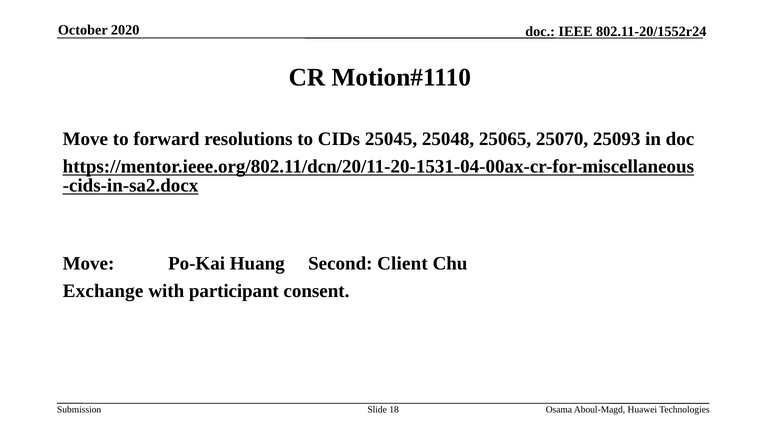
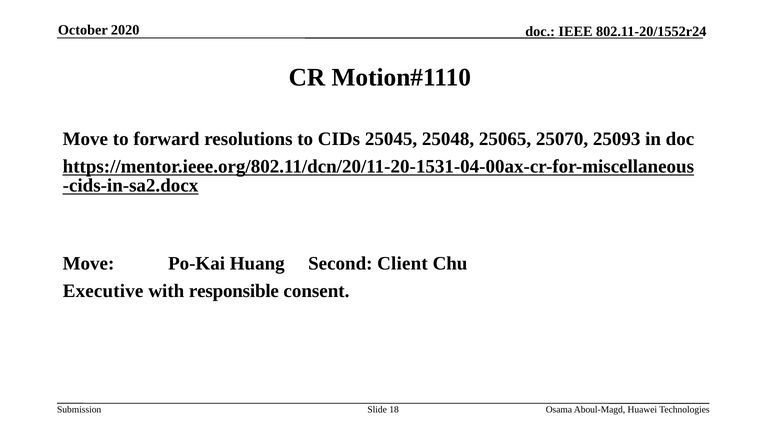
Exchange: Exchange -> Executive
participant: participant -> responsible
